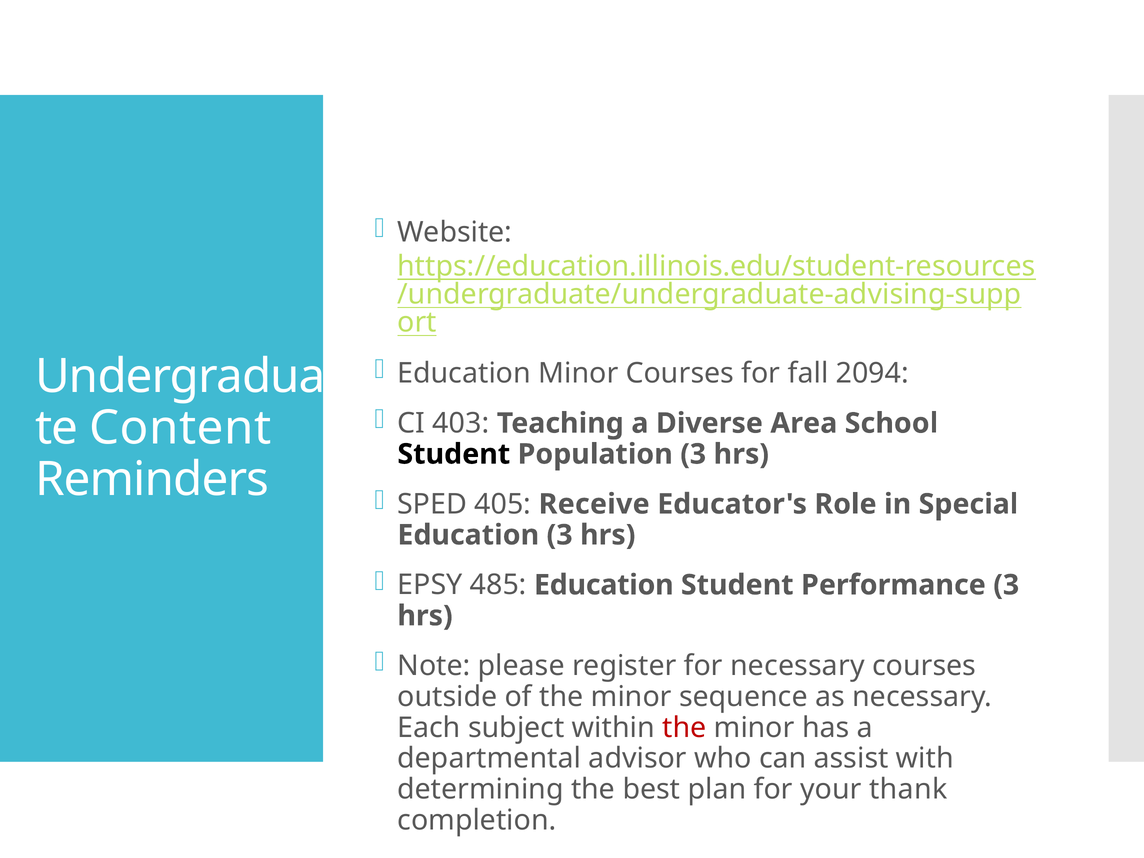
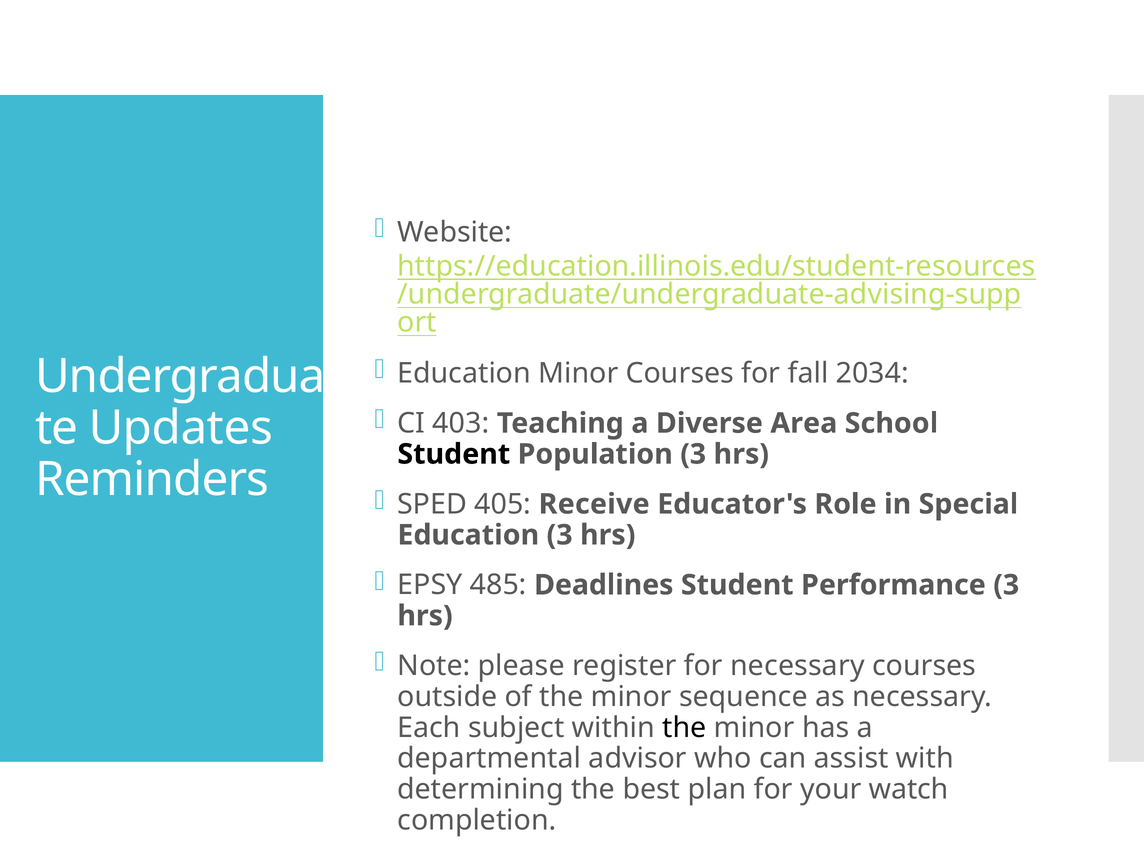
2094: 2094 -> 2034
Content: Content -> Updates
485 Education: Education -> Deadlines
the at (684, 728) colour: red -> black
thank: thank -> watch
